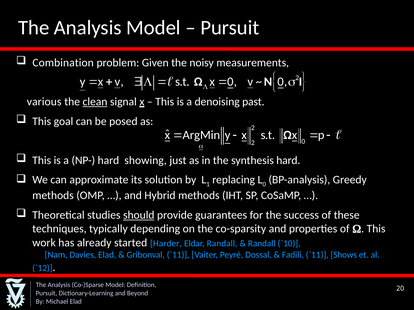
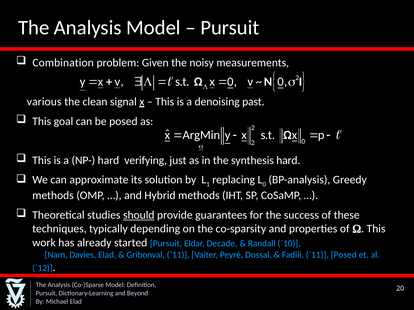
clean underline: present -> none
showing: showing -> verifying
started Harder: Harder -> Pursuit
Eldar Randall: Randall -> Decade
Shows at (344, 255): Shows -> Posed
